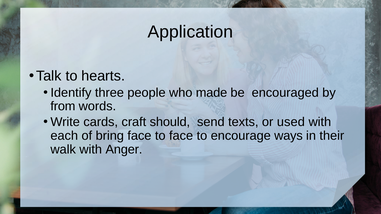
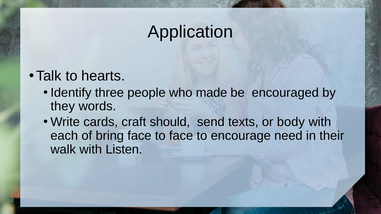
from: from -> they
used: used -> body
ways: ways -> need
Anger: Anger -> Listen
